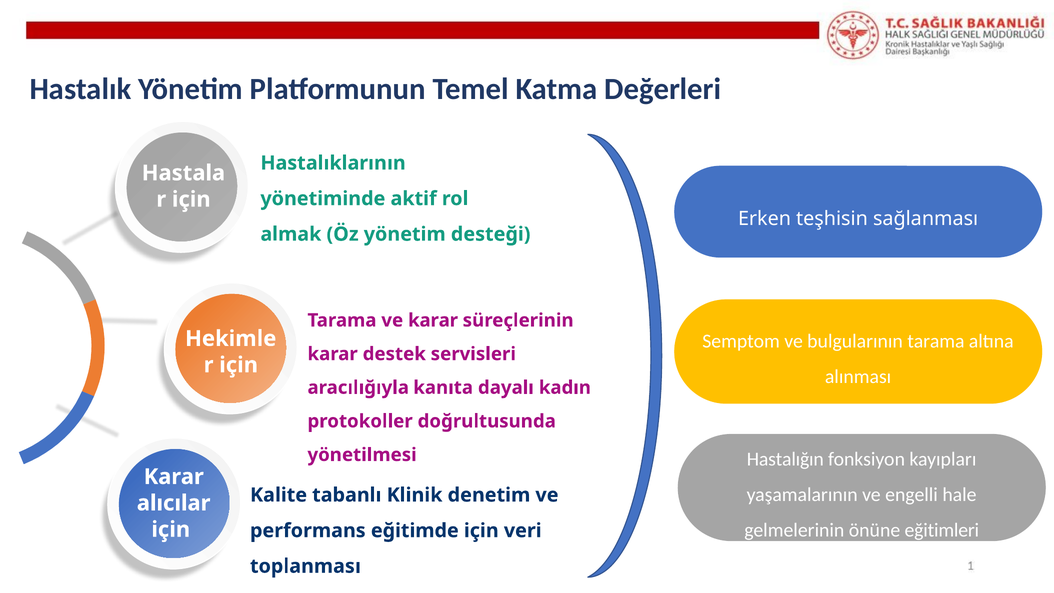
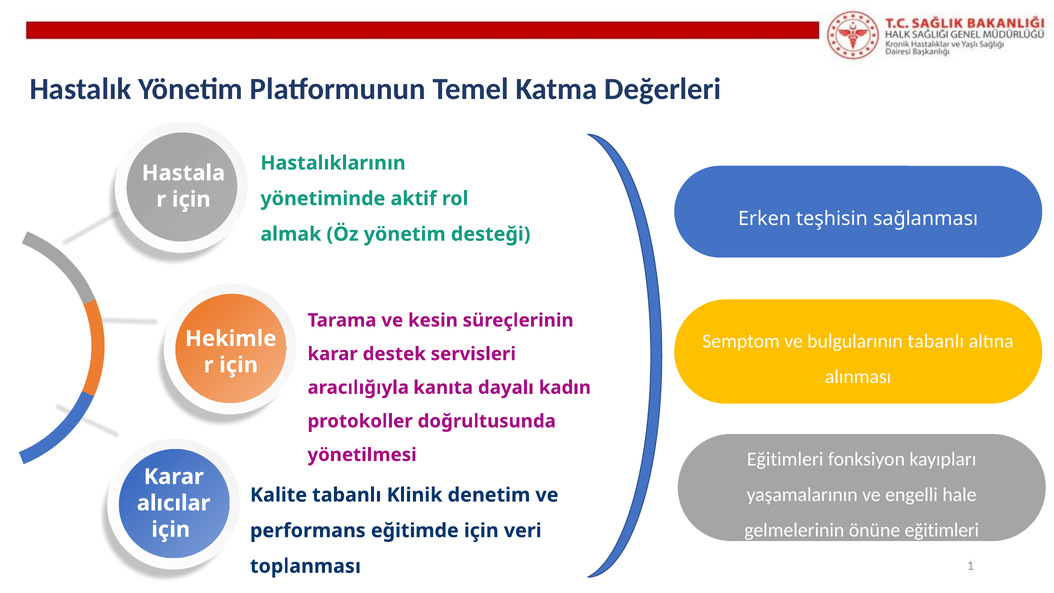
ve karar: karar -> kesin
bulgularının tarama: tarama -> tabanlı
Hastalığın at (785, 459): Hastalığın -> Eğitimleri
